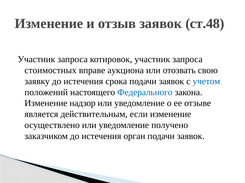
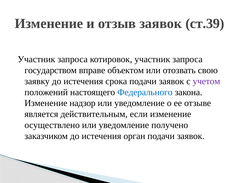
ст.48: ст.48 -> ст.39
стоимостных: стоимостных -> государством
аукциона: аукциона -> объектом
учетом colour: blue -> purple
